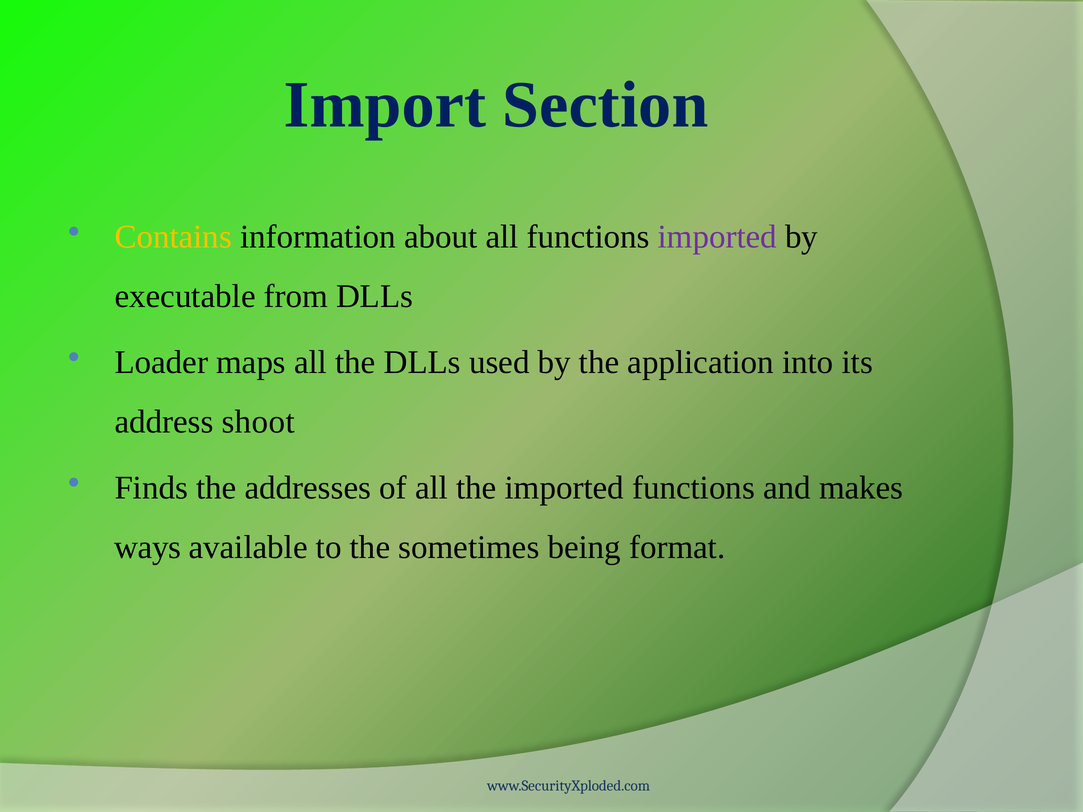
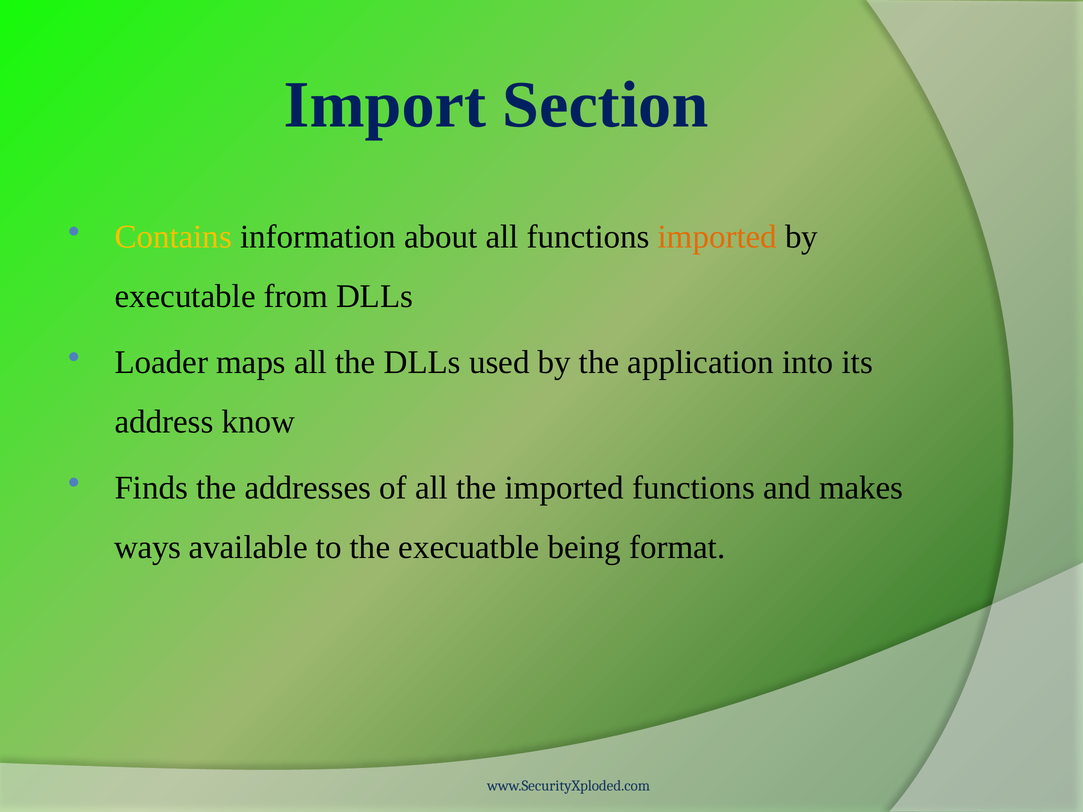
imported at (717, 237) colour: purple -> orange
shoot: shoot -> know
sometimes: sometimes -> execuatble
